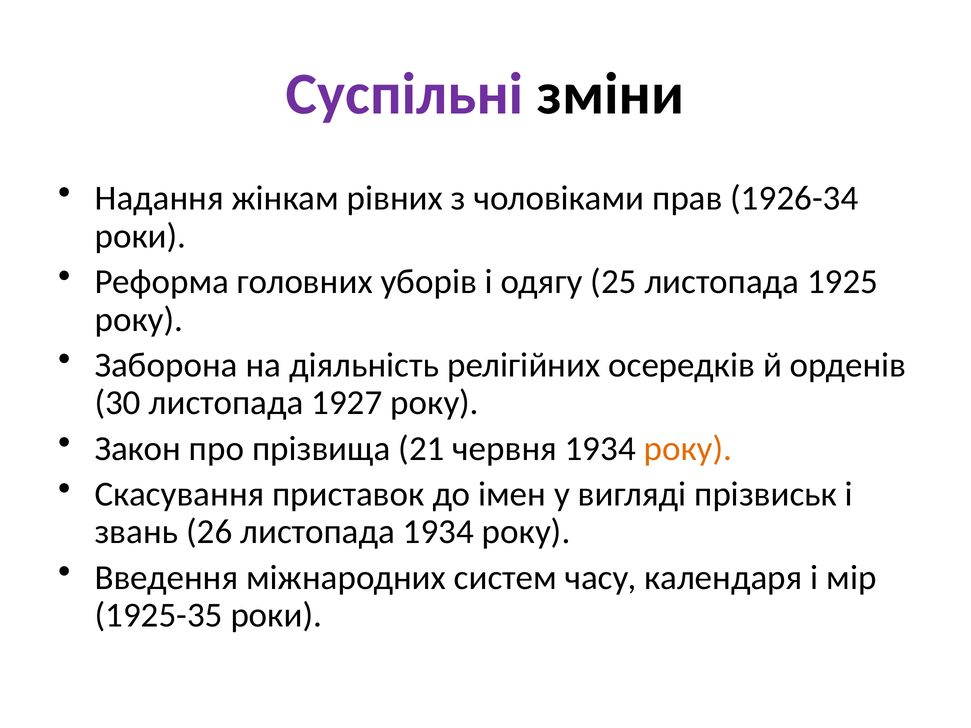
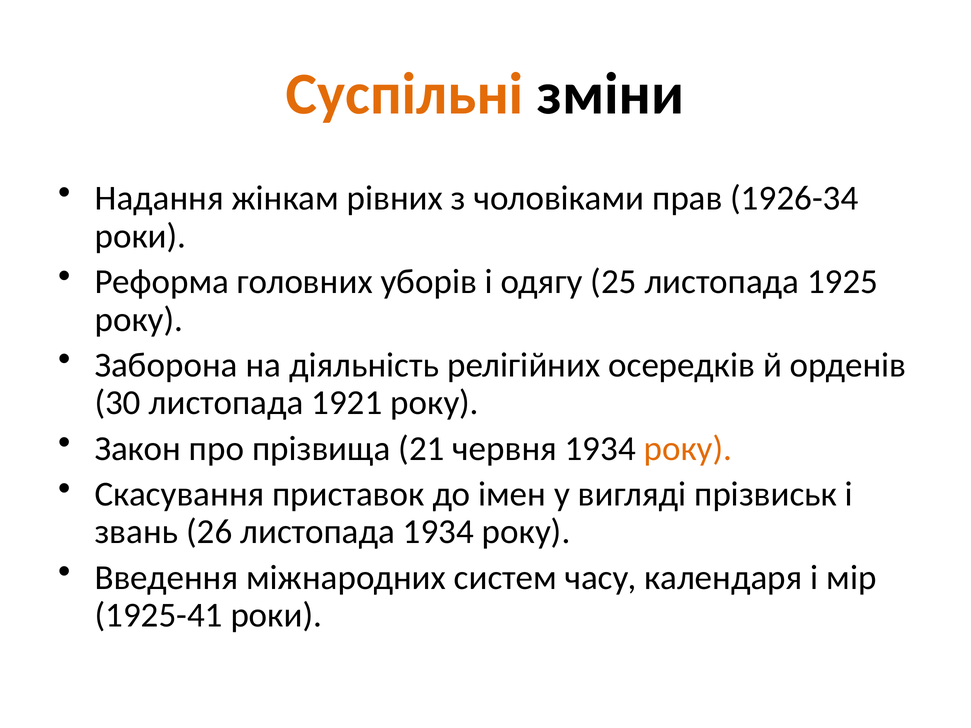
Суспільні colour: purple -> orange
1927: 1927 -> 1921
1925-35: 1925-35 -> 1925-41
